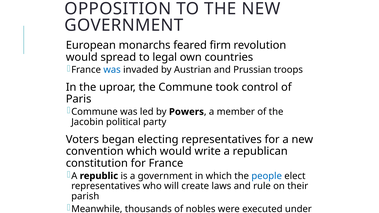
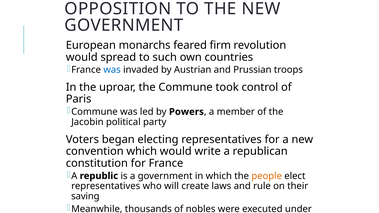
legal: legal -> such
people colour: blue -> orange
parish: parish -> saving
